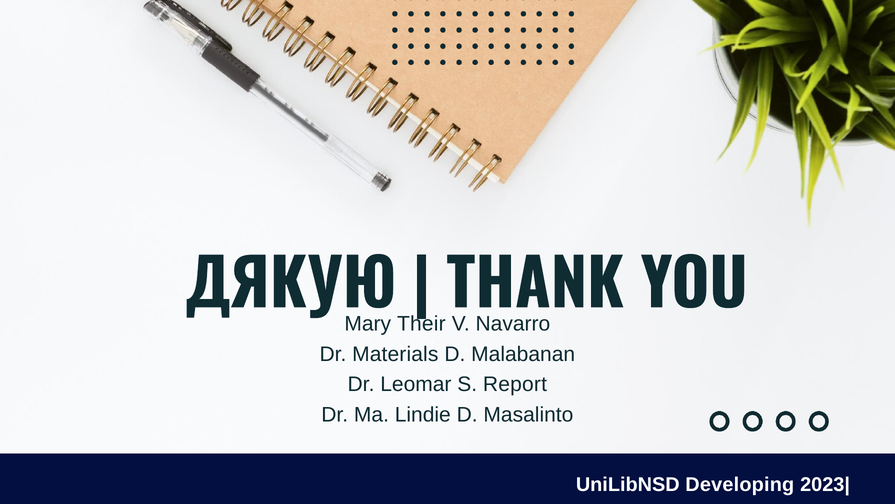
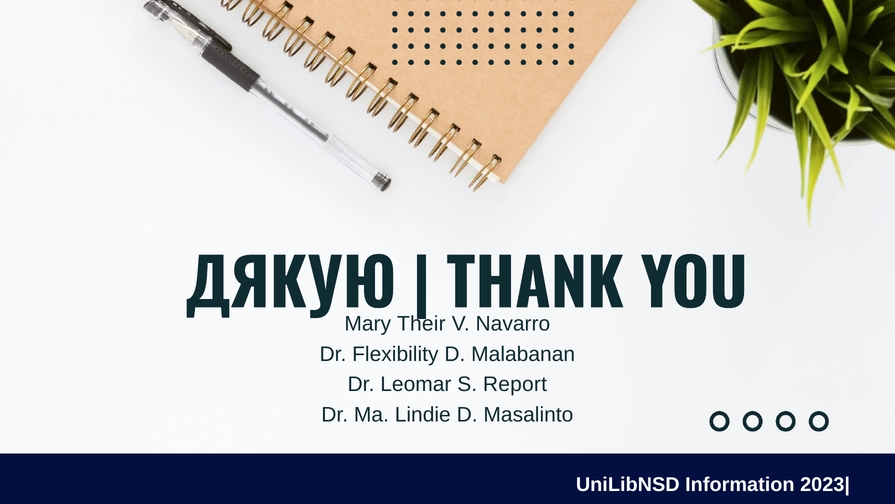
Materials: Materials -> Flexibility
Developing: Developing -> Information
